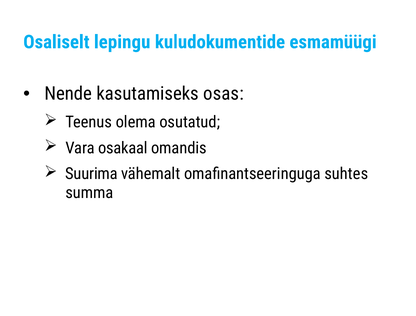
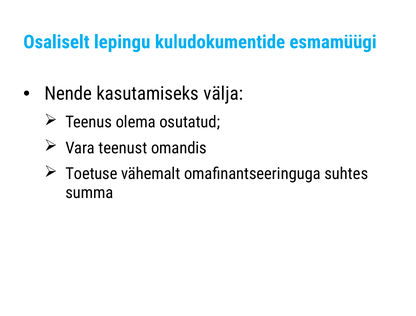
osas: osas -> välja
osakaal: osakaal -> teenust
Suurima: Suurima -> Toetuse
